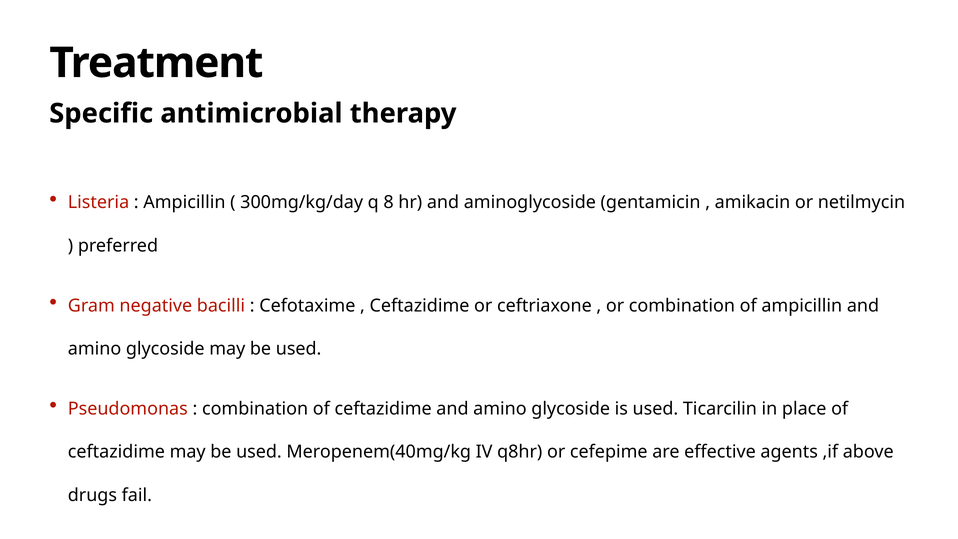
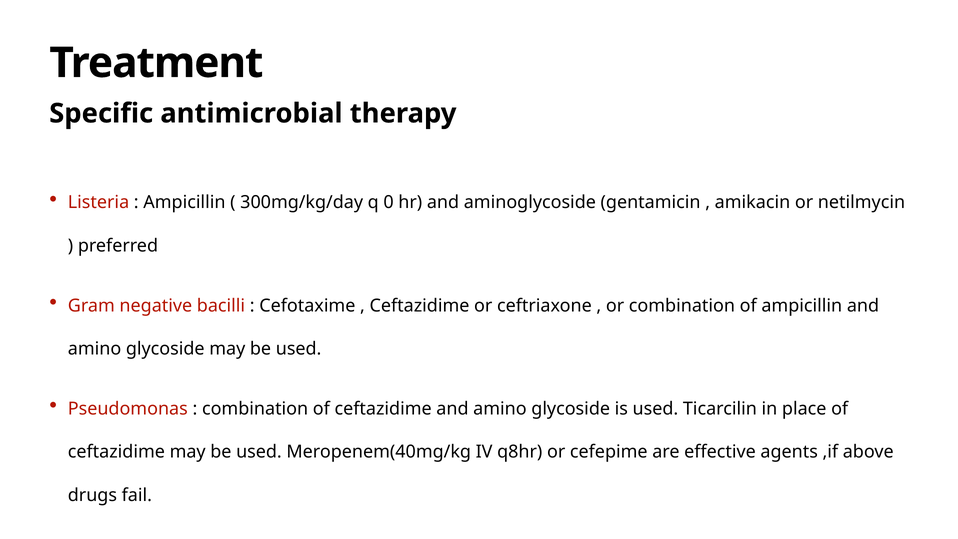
8: 8 -> 0
